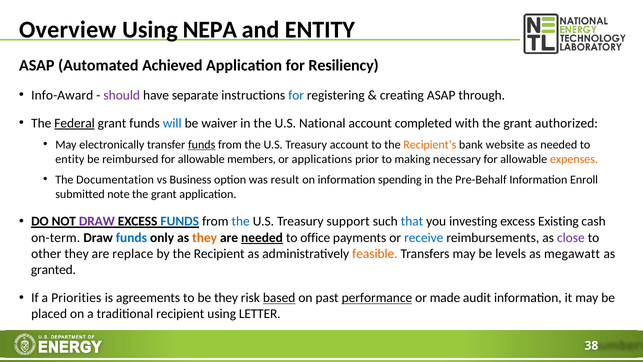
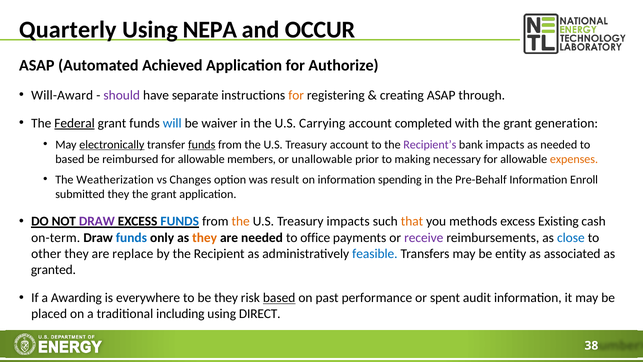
Overview: Overview -> Quarterly
and ENTITY: ENTITY -> OCCUR
Resiliency: Resiliency -> Authorize
Info-Award: Info-Award -> Will-Award
for at (296, 95) colour: blue -> orange
National: National -> Carrying
authorized: authorized -> generation
electronically underline: none -> present
Recipient’s colour: orange -> purple
bank website: website -> impacts
entity at (70, 159): entity -> based
applications: applications -> unallowable
Documentation: Documentation -> Weatherization
Business: Business -> Changes
submitted note: note -> they
the at (241, 221) colour: blue -> orange
Treasury support: support -> impacts
that colour: blue -> orange
investing: investing -> methods
needed at (262, 237) underline: present -> none
receive colour: blue -> purple
close colour: purple -> blue
feasible colour: orange -> blue
levels: levels -> entity
megawatt: megawatt -> associated
Priorities: Priorities -> Awarding
agreements: agreements -> everywhere
performance underline: present -> none
made: made -> spent
traditional recipient: recipient -> including
LETTER: LETTER -> DIRECT
